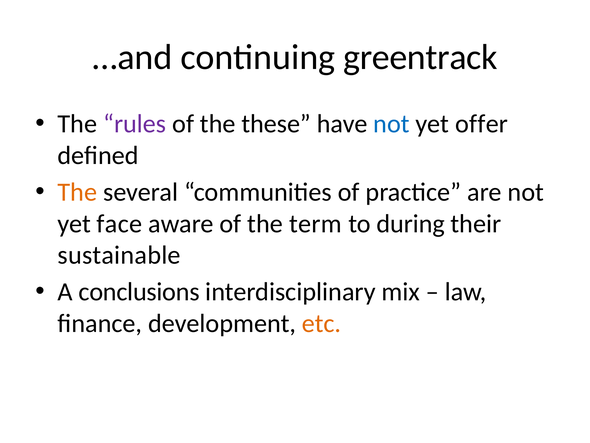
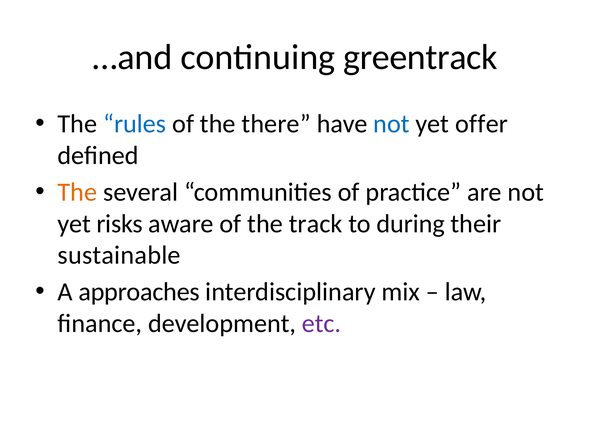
rules colour: purple -> blue
these: these -> there
face: face -> risks
term: term -> track
conclusions: conclusions -> approaches
etc colour: orange -> purple
